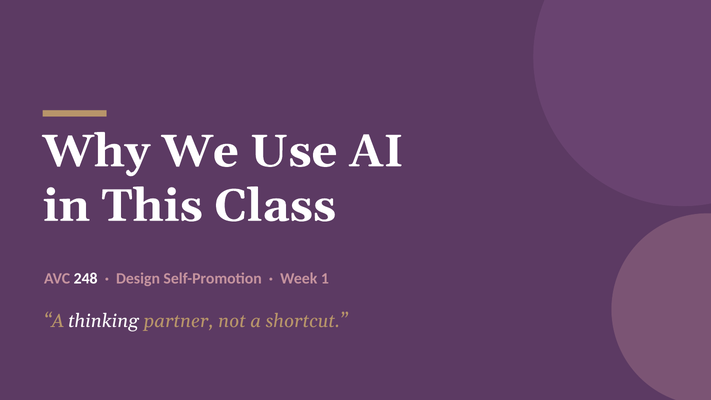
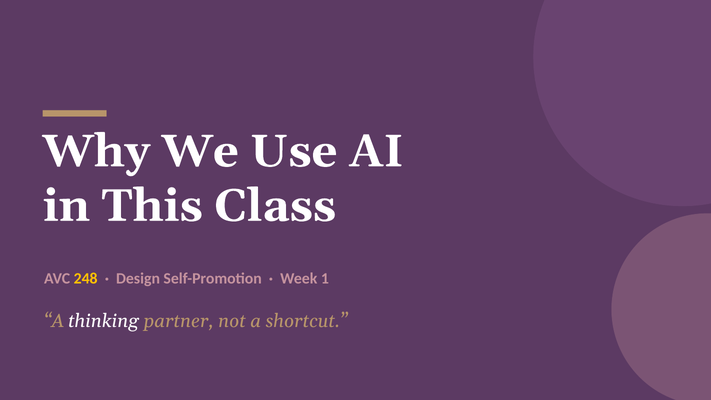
248 colour: white -> yellow
